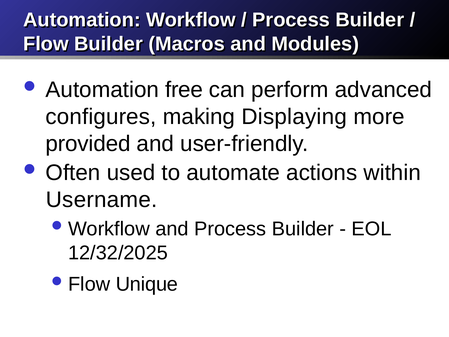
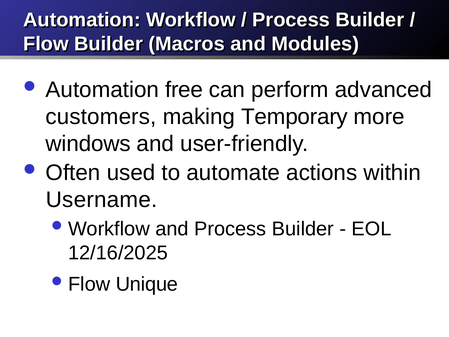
configures: configures -> customers
Displaying: Displaying -> Temporary
provided: provided -> windows
12/32/2025: 12/32/2025 -> 12/16/2025
